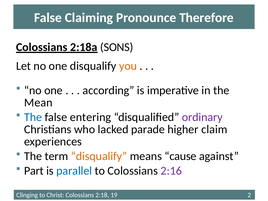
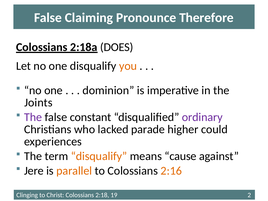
SONS: SONS -> DOES
according: according -> dominion
Mean: Mean -> Joints
The at (33, 117) colour: blue -> purple
entering: entering -> constant
claim: claim -> could
Part: Part -> Jere
parallel colour: blue -> orange
2:16 colour: purple -> orange
